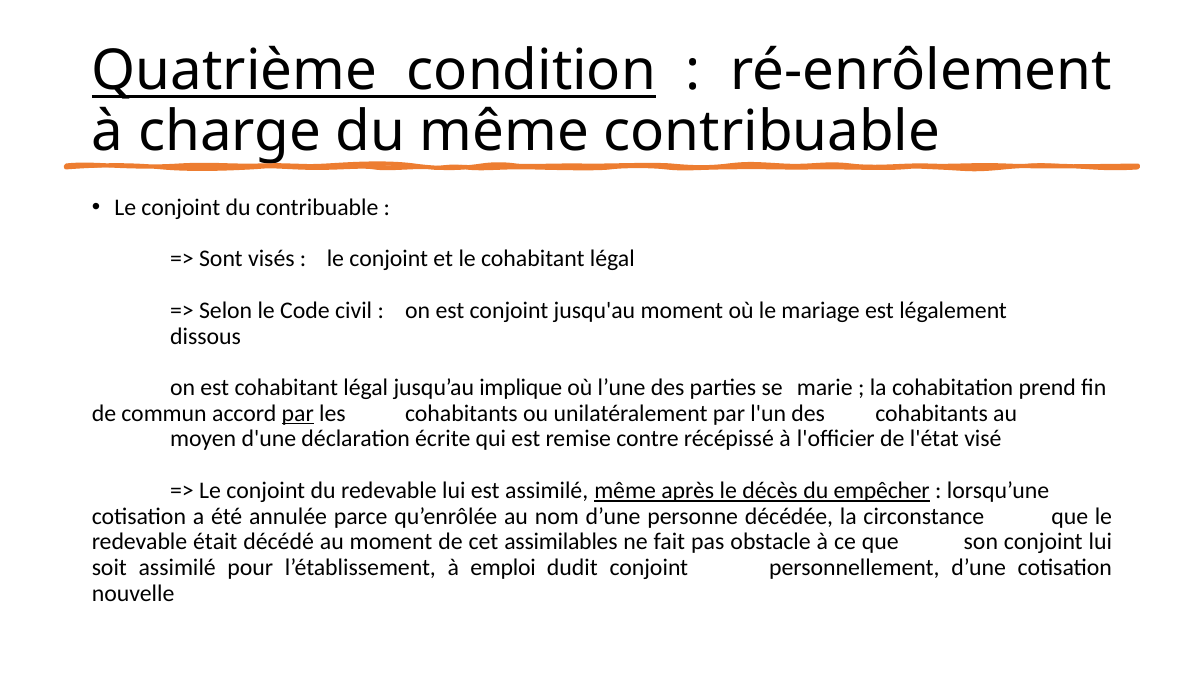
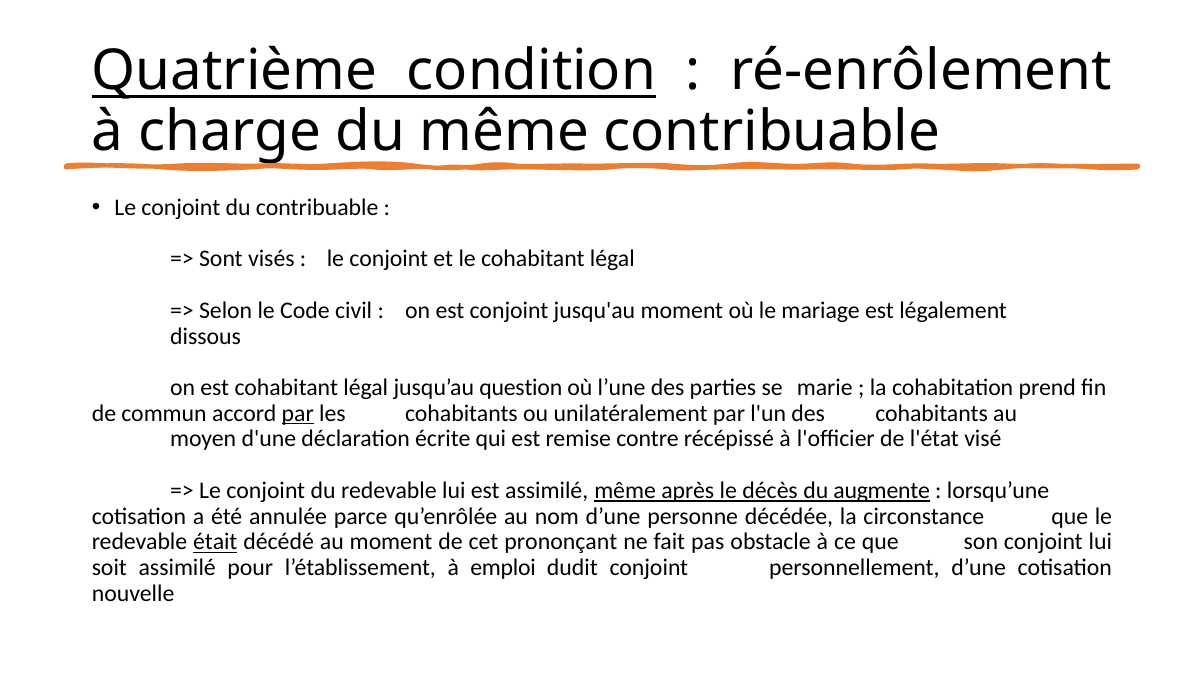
implique: implique -> question
empêcher: empêcher -> augmente
était underline: none -> present
assimilables: assimilables -> prononçant
